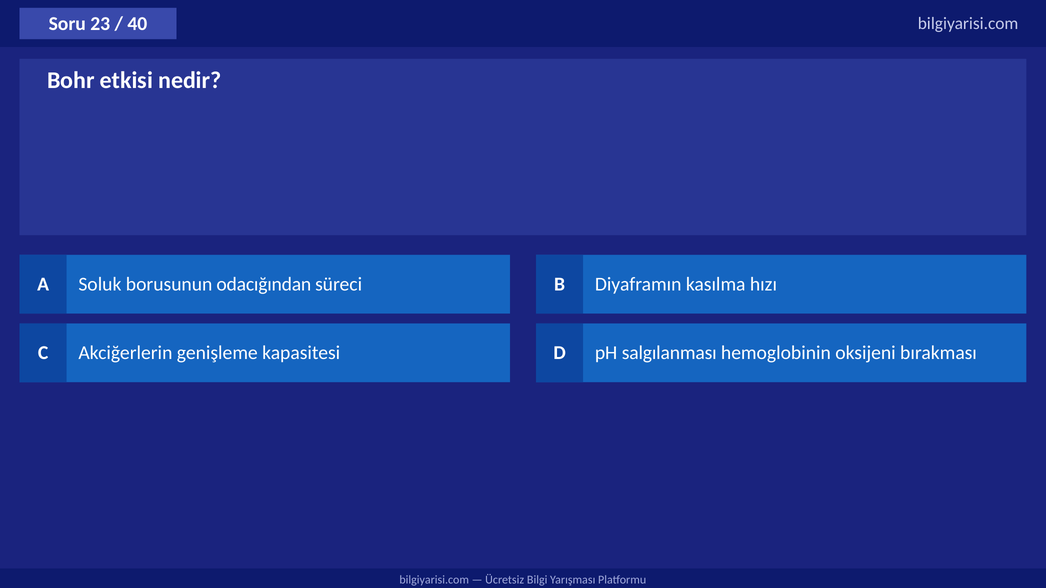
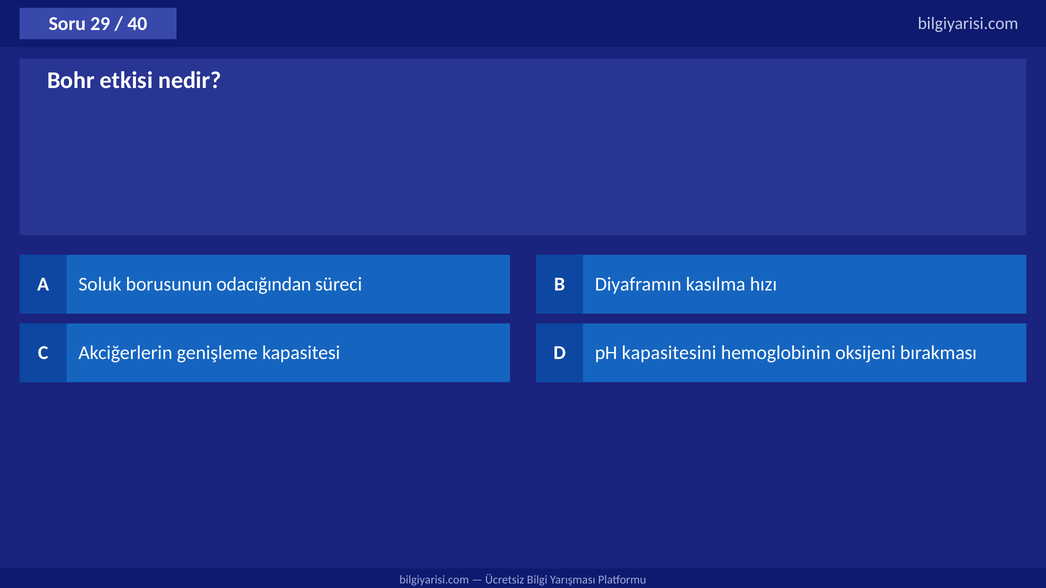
23: 23 -> 29
salgılanması: salgılanması -> kapasitesini
